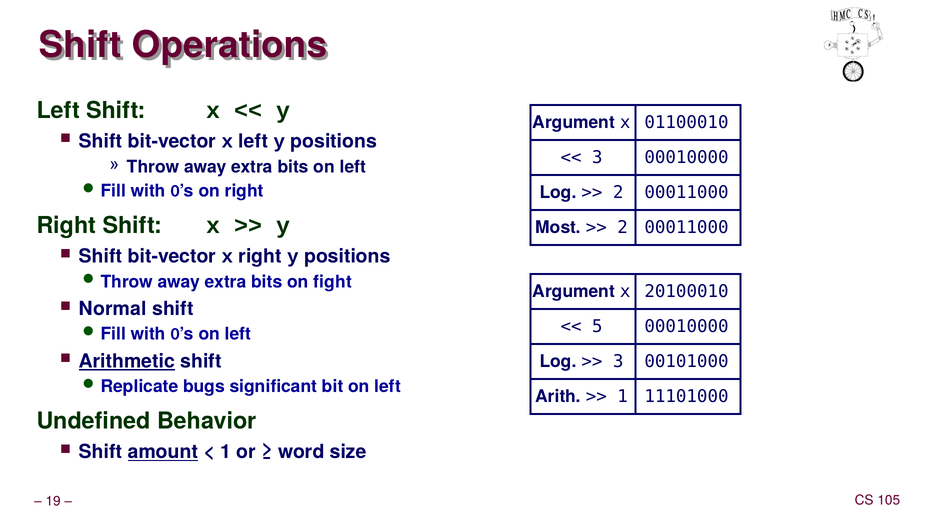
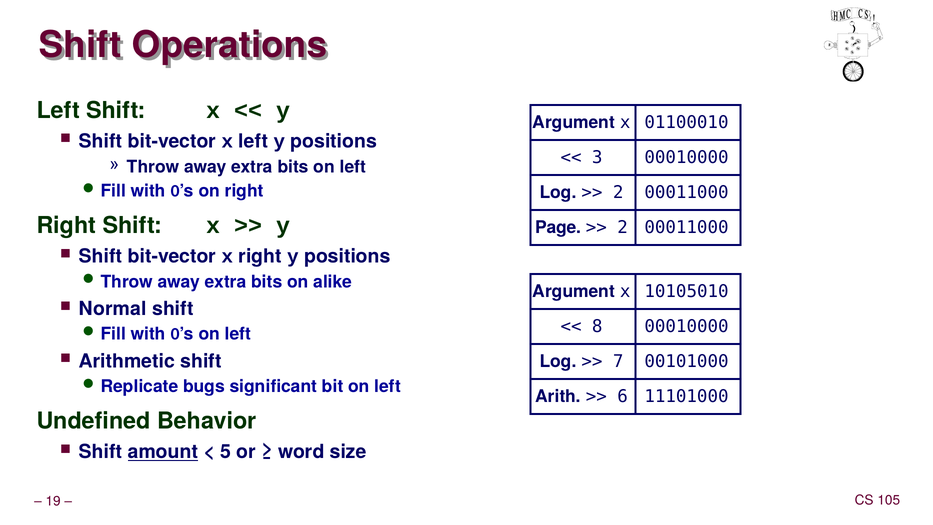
Most: Most -> Page
fight: fight -> alike
20100010: 20100010 -> 10105010
5: 5 -> 8
Arithmetic underline: present -> none
3 at (618, 361): 3 -> 7
1 at (623, 396): 1 -> 6
1 at (226, 452): 1 -> 5
